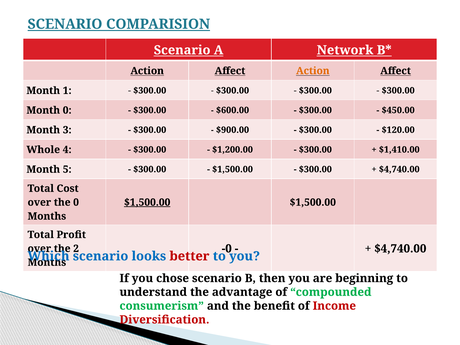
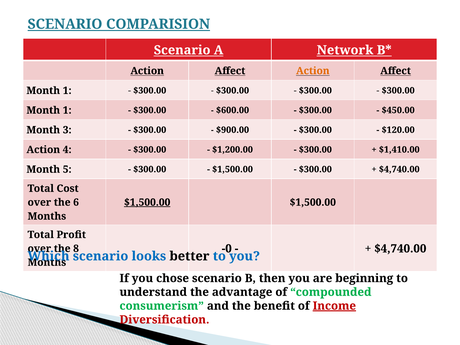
0 at (67, 110): 0 -> 1
Whole at (43, 150): Whole -> Action
the 0: 0 -> 6
2: 2 -> 8
better colour: red -> black
Income underline: none -> present
